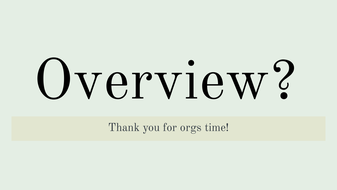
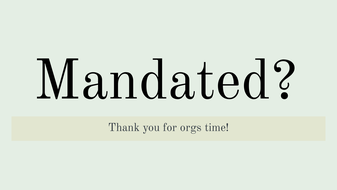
Overview: Overview -> Mandated
